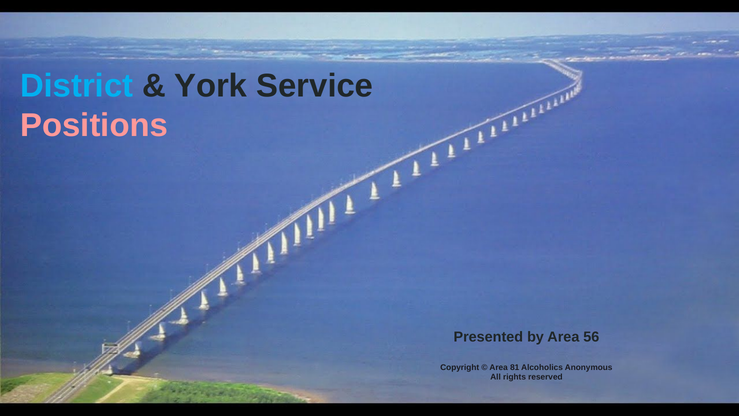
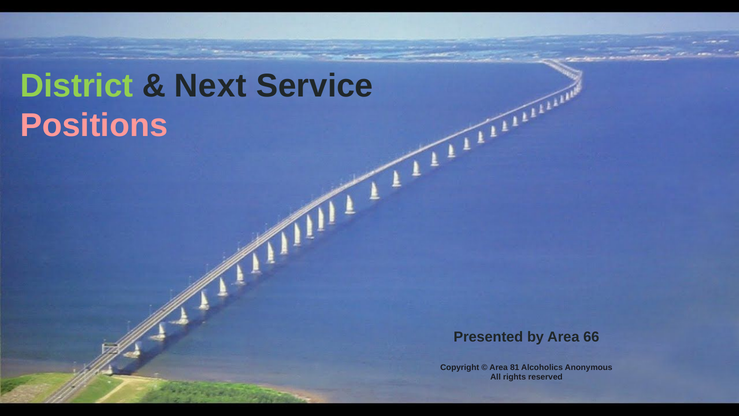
District colour: light blue -> light green
York: York -> Next
56: 56 -> 66
